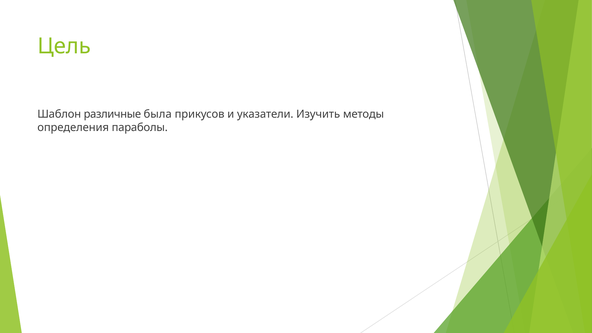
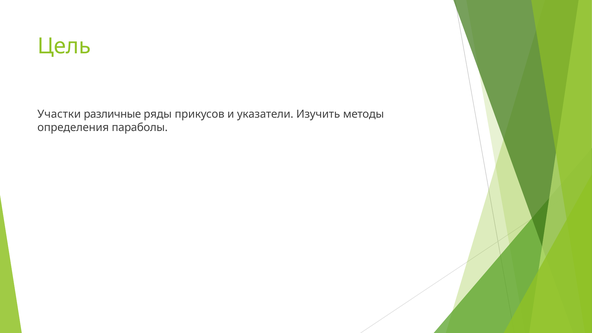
Шаблон: Шаблон -> Участки
была: была -> ряды
